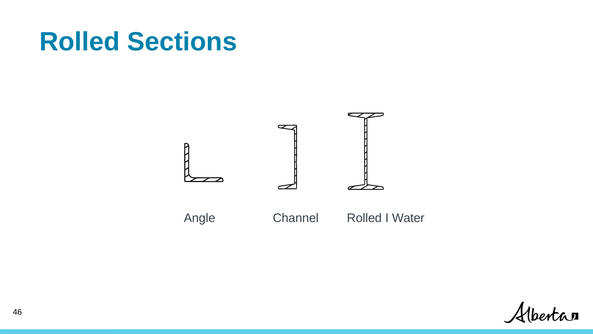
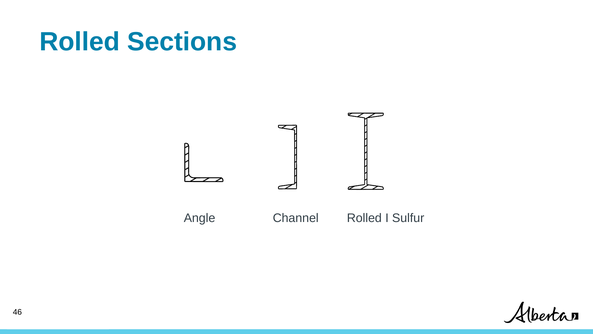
Water: Water -> Sulfur
